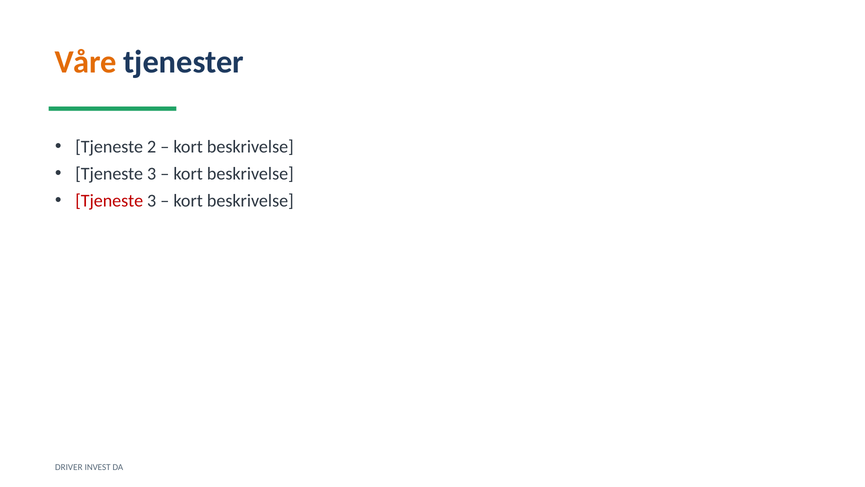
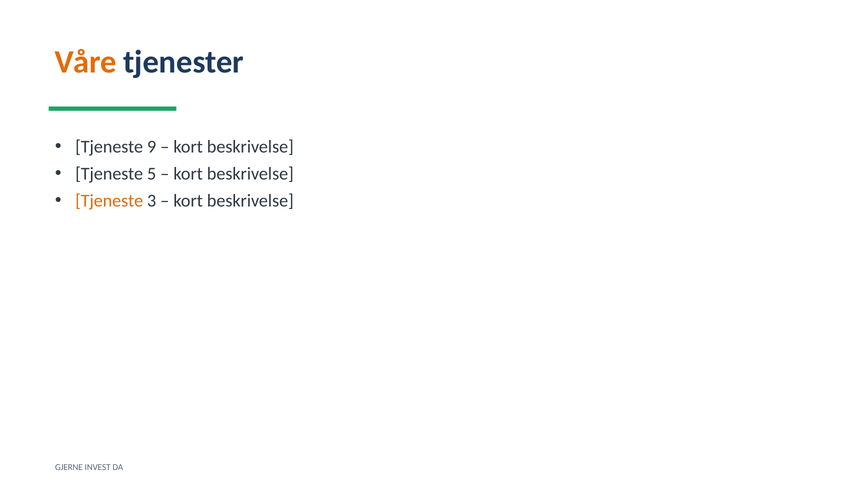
2: 2 -> 9
3 at (152, 174): 3 -> 5
Tjeneste at (109, 201) colour: red -> orange
DRIVER: DRIVER -> GJERNE
